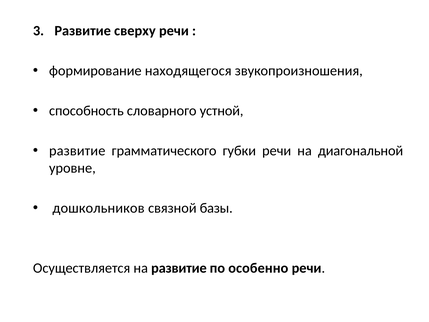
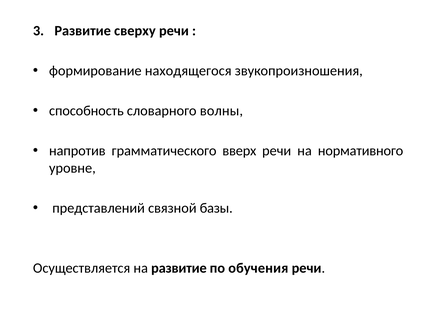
устной: устной -> волны
развитие at (77, 151): развитие -> напротив
губки: губки -> вверх
диагональной: диагональной -> нормативного
дошкольников: дошкольников -> представлений
особенно: особенно -> обучения
